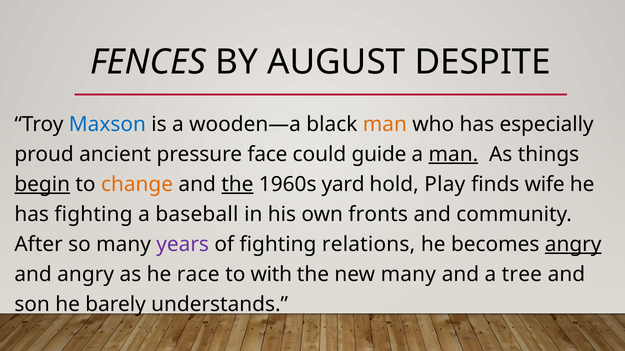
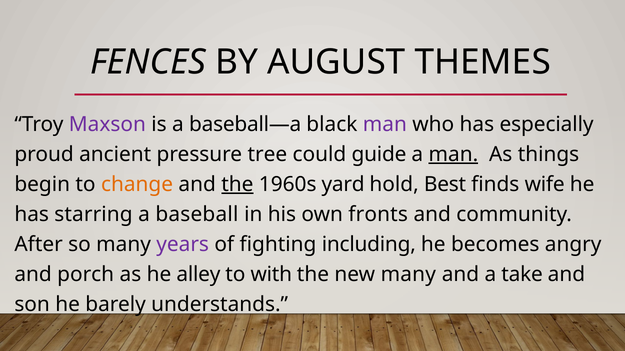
DESPITE: DESPITE -> THEMES
Maxson colour: blue -> purple
wooden—a: wooden—a -> baseball—a
man at (385, 125) colour: orange -> purple
face: face -> tree
begin underline: present -> none
Play: Play -> Best
has fighting: fighting -> starring
relations: relations -> including
angry at (573, 245) underline: present -> none
and angry: angry -> porch
race: race -> alley
tree: tree -> take
